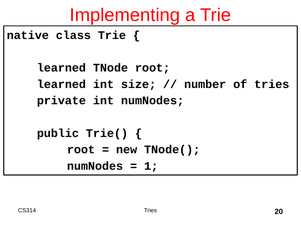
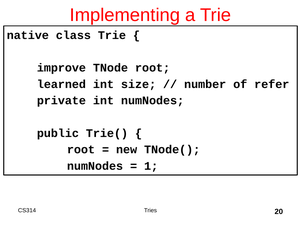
learned at (61, 68): learned -> improve
of tries: tries -> refer
